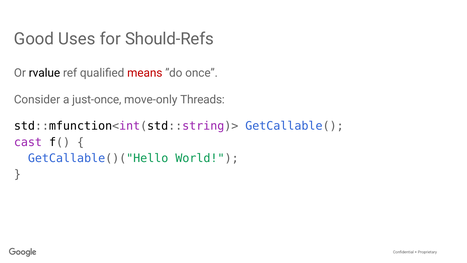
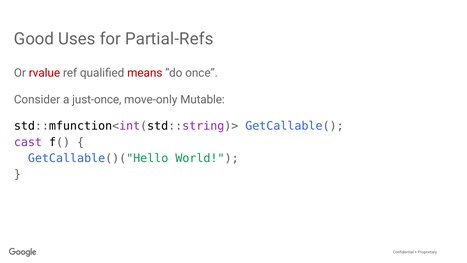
Should-Refs: Should-Refs -> Partial-Refs
rvalue colour: black -> red
Threads: Threads -> Mutable
